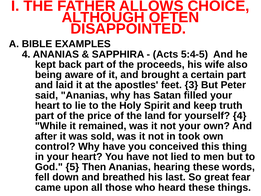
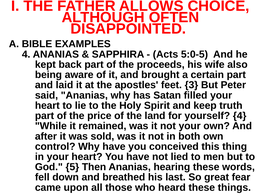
5:4-5: 5:4-5 -> 5:0-5
took: took -> both
